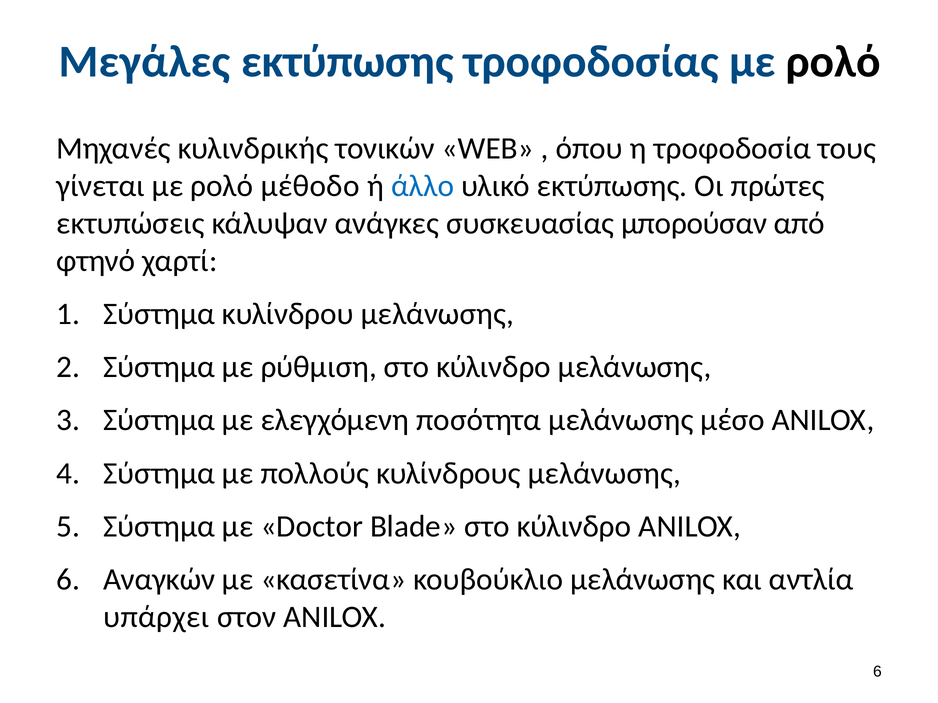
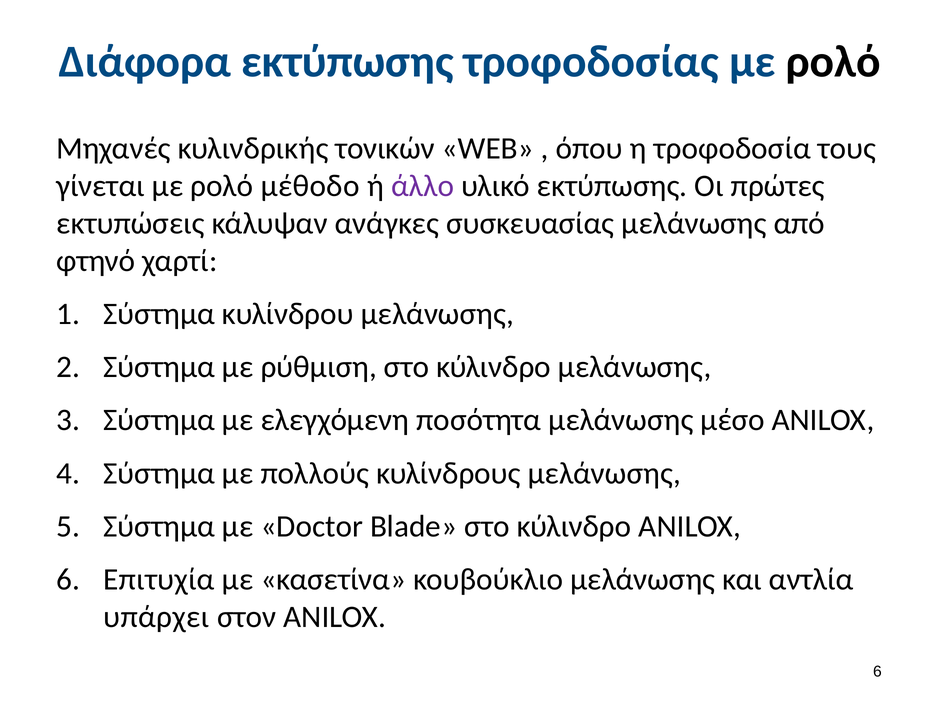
Μεγάλες: Μεγάλες -> Διάφορα
άλλο colour: blue -> purple
συσκευασίας μπορούσαν: μπορούσαν -> μελάνωσης
Αναγκών: Αναγκών -> Επιτυχία
